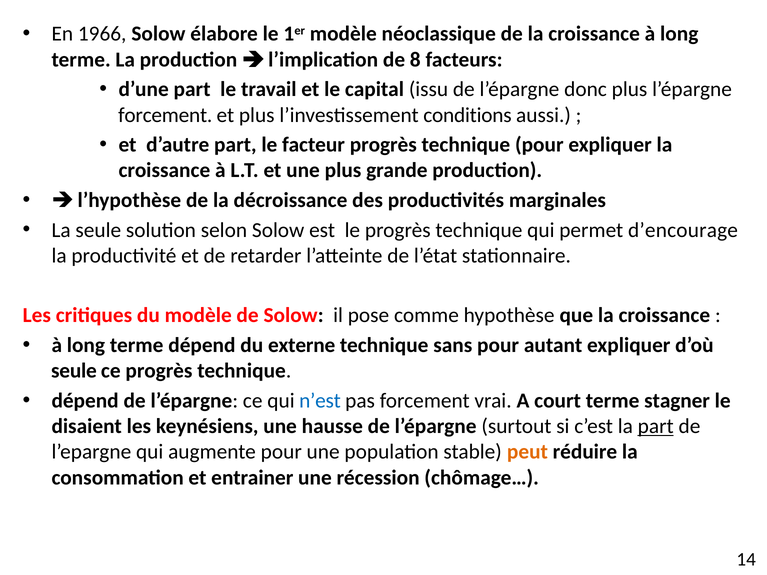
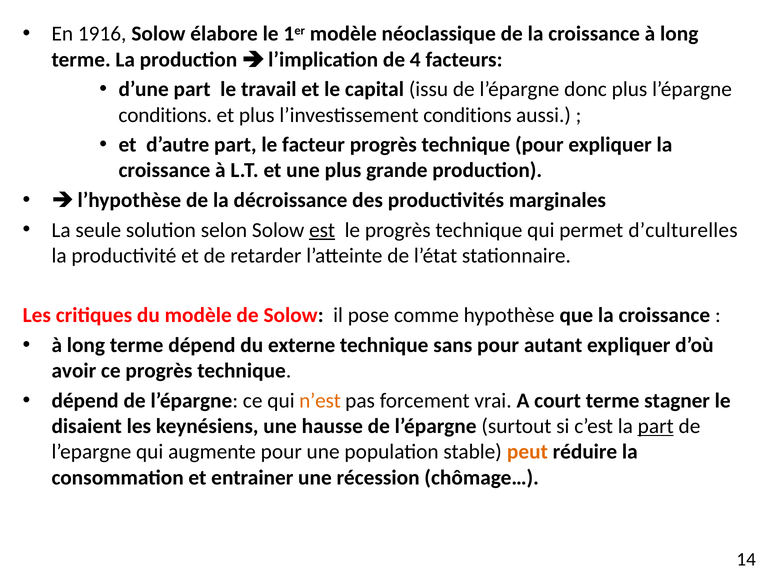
1966: 1966 -> 1916
8: 8 -> 4
forcement at (165, 115): forcement -> conditions
est underline: none -> present
d’encourage: d’encourage -> d’culturelles
seule at (74, 371): seule -> avoir
n’est colour: blue -> orange
